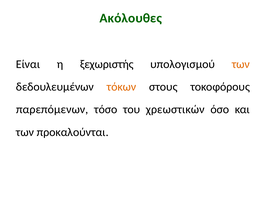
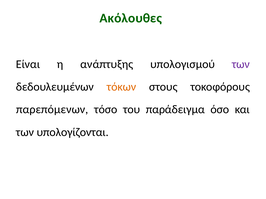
ξεχωριστής: ξεχωριστής -> ανάπτυξης
των at (241, 64) colour: orange -> purple
χρεωστικών: χρεωστικών -> παράδειγμα
προκαλούνται: προκαλούνται -> υπολογίζονται
